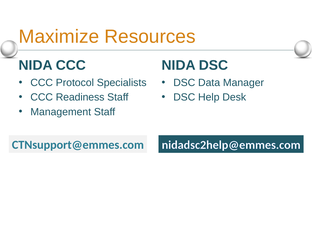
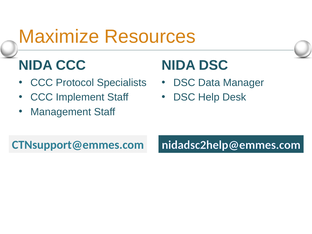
Readiness: Readiness -> Implement
